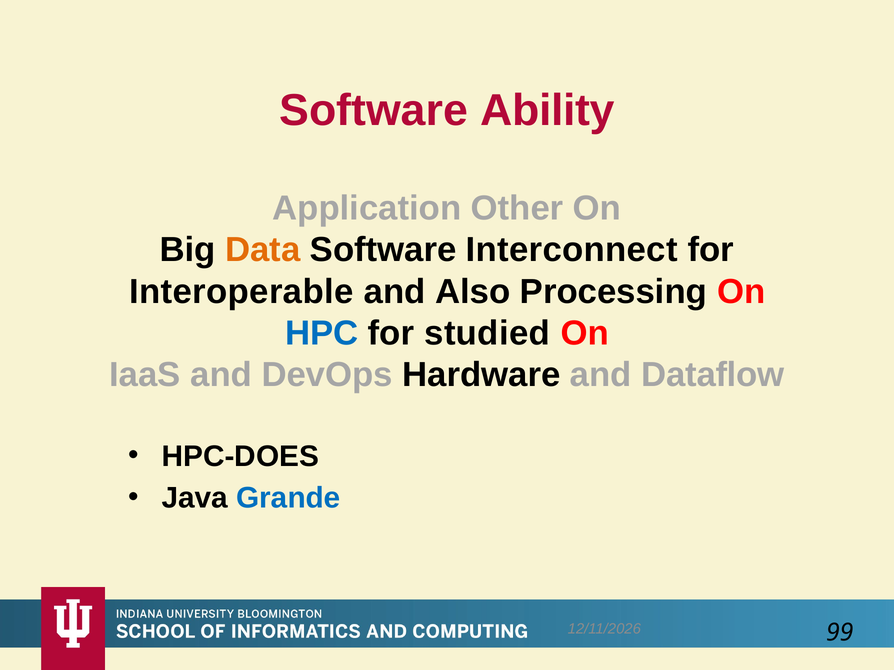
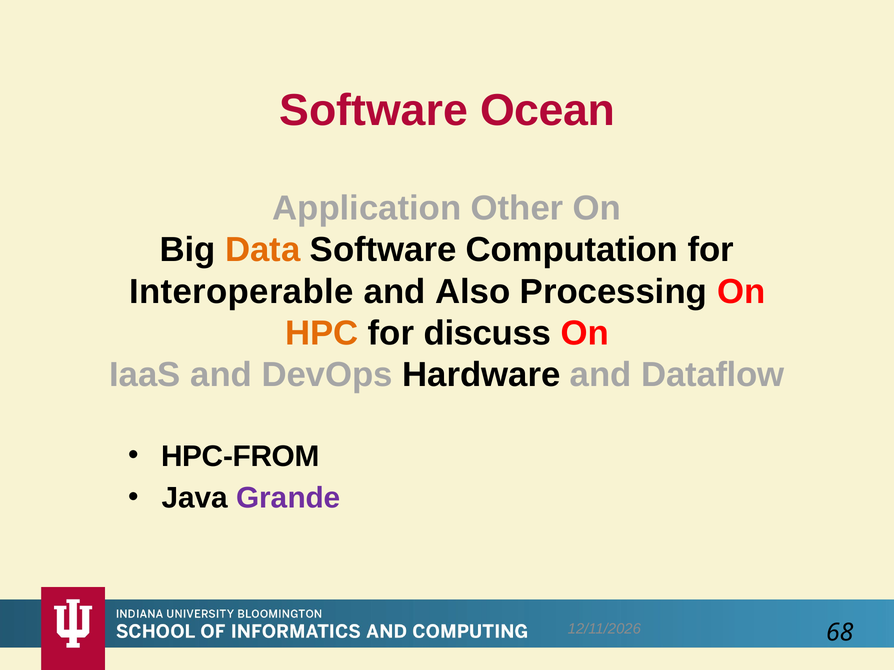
Ability: Ability -> Ocean
Interconnect: Interconnect -> Computation
HPC colour: blue -> orange
studied: studied -> discuss
HPC-DOES: HPC-DOES -> HPC-FROM
Grande colour: blue -> purple
99: 99 -> 68
